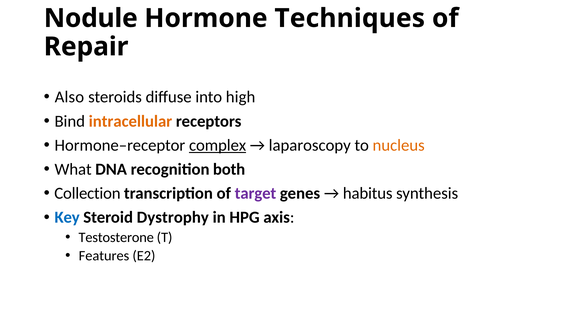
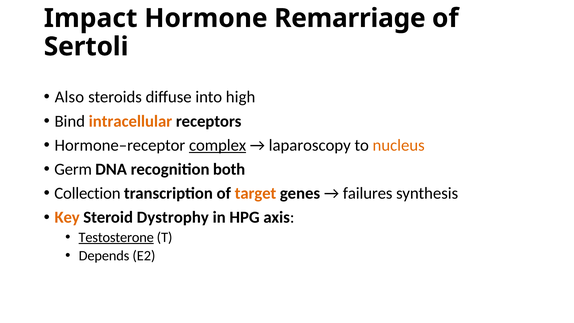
Nodule: Nodule -> Impact
Techniques: Techniques -> Remarriage
Repair: Repair -> Sertoli
What: What -> Germ
target colour: purple -> orange
habitus: habitus -> failures
Key colour: blue -> orange
Testosterone underline: none -> present
Features: Features -> Depends
